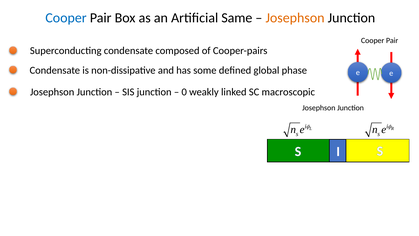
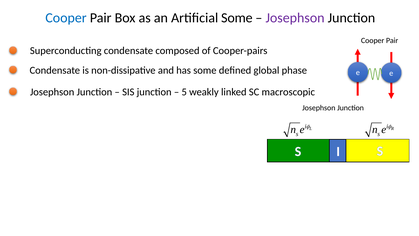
Artificial Same: Same -> Some
Josephson at (295, 18) colour: orange -> purple
0: 0 -> 5
